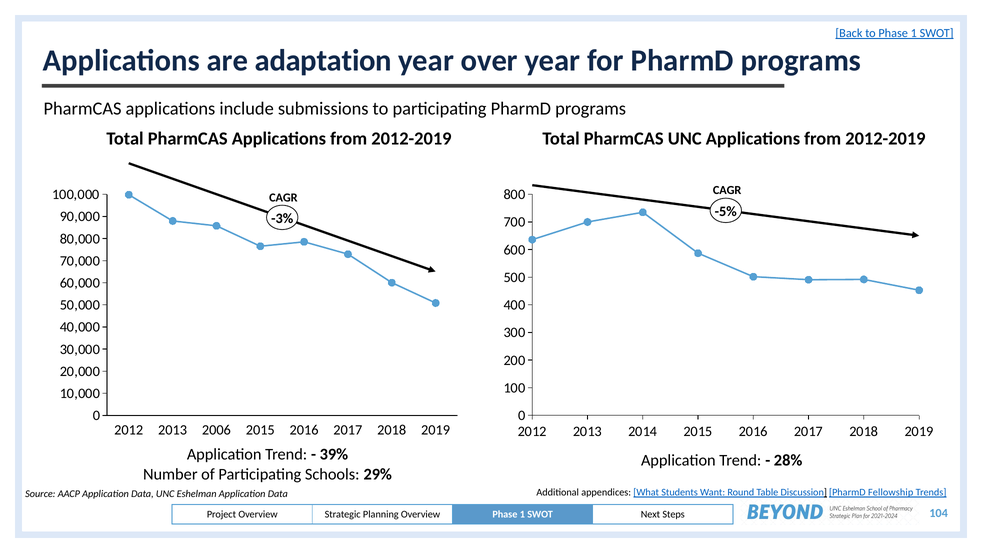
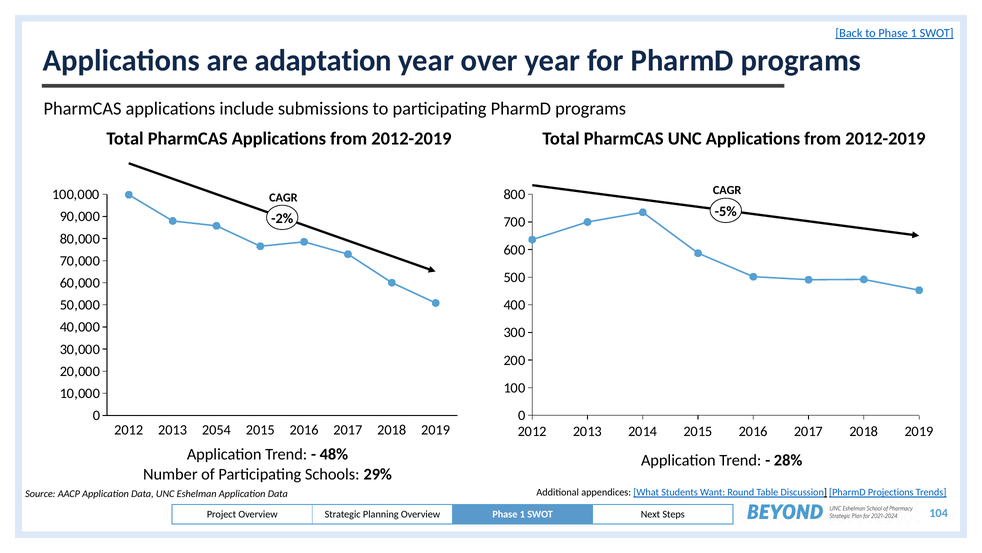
-3%: -3% -> -2%
2006: 2006 -> 2054
39%: 39% -> 48%
Fellowship: Fellowship -> Projections
